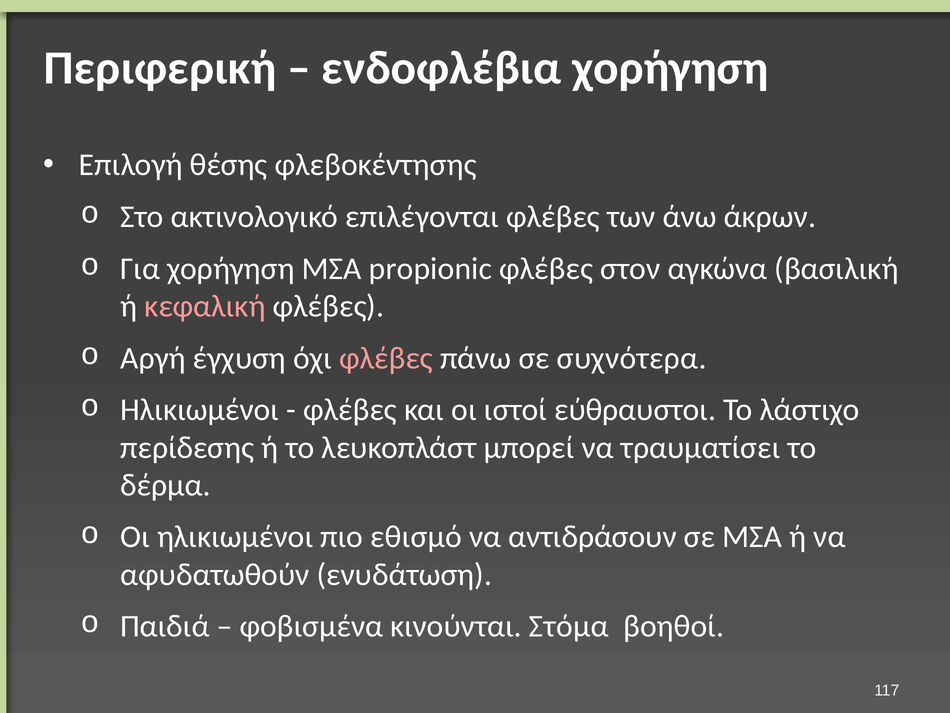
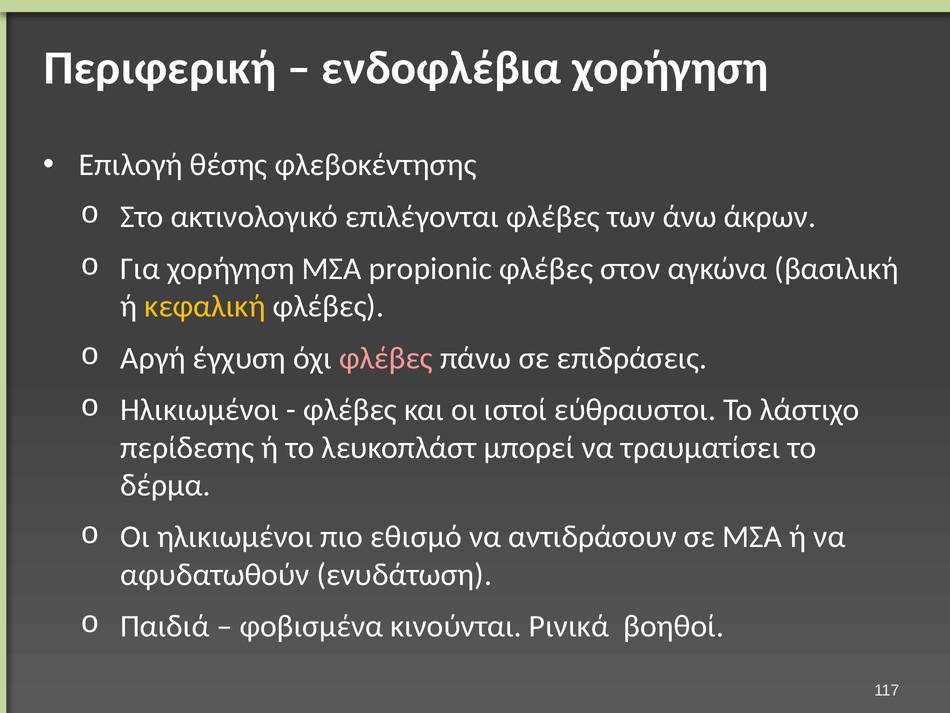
κεφαλική colour: pink -> yellow
συχνότερα: συχνότερα -> επιδράσεις
Στόμα: Στόμα -> Ρινικά
